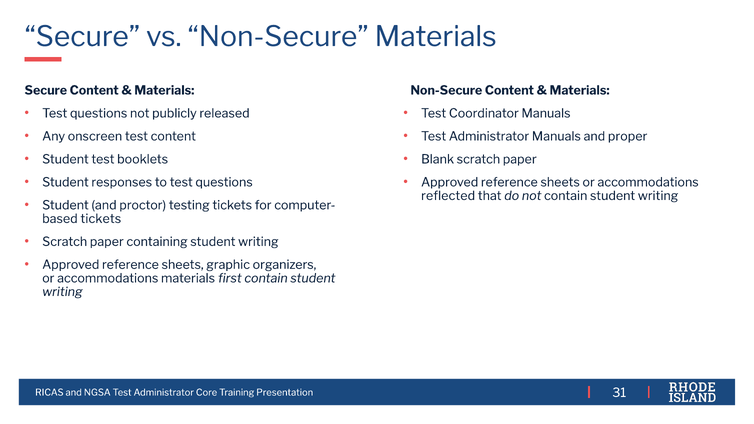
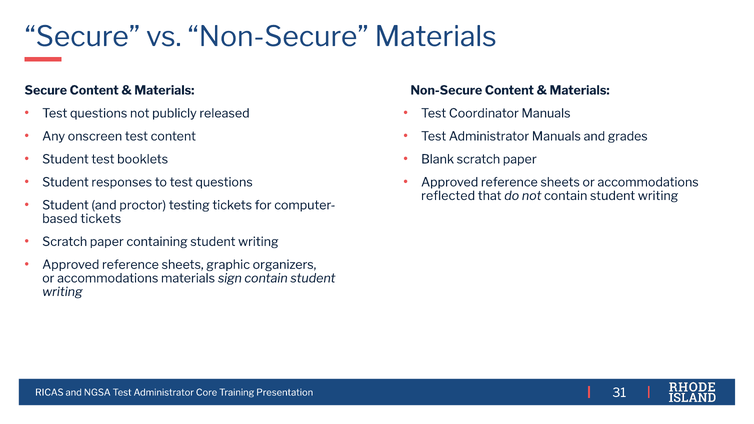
proper: proper -> grades
first: first -> sign
